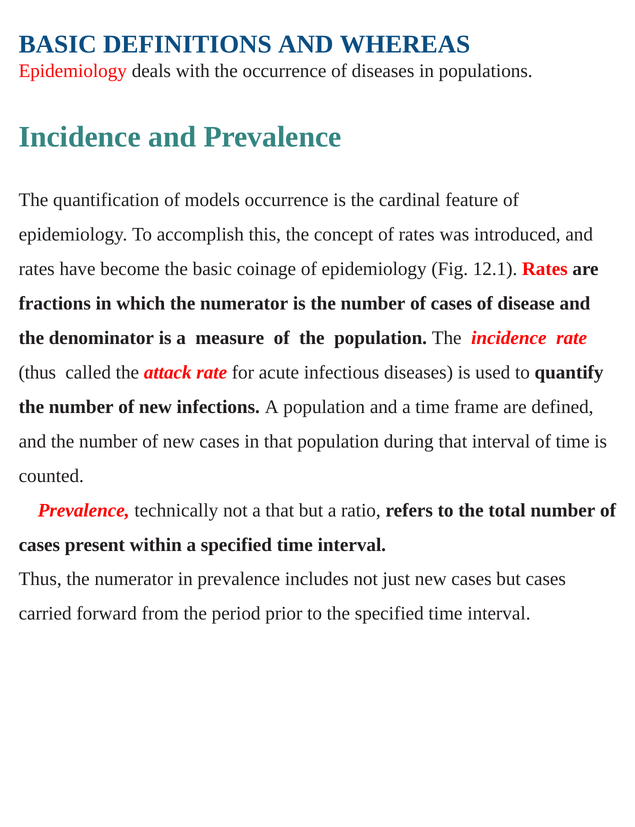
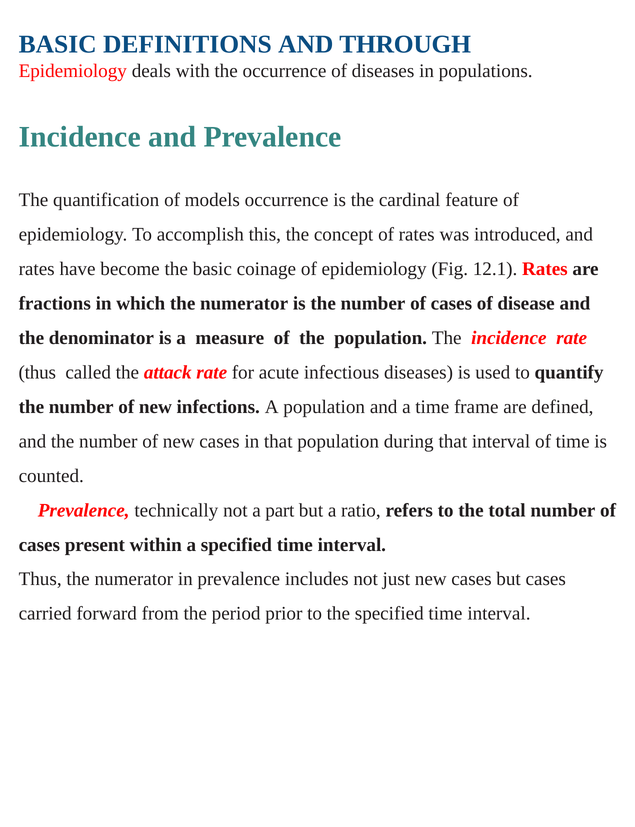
WHEREAS: WHEREAS -> THROUGH
a that: that -> part
